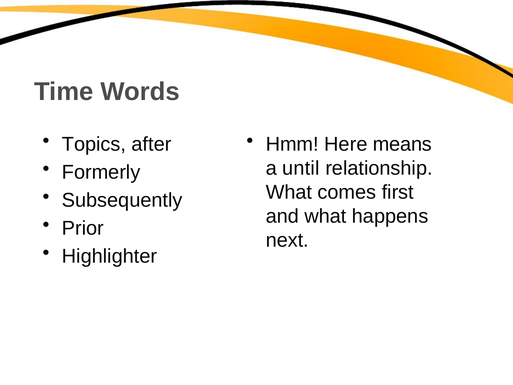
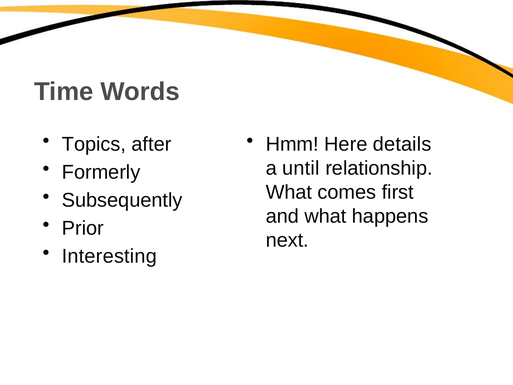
means: means -> details
Highlighter: Highlighter -> Interesting
